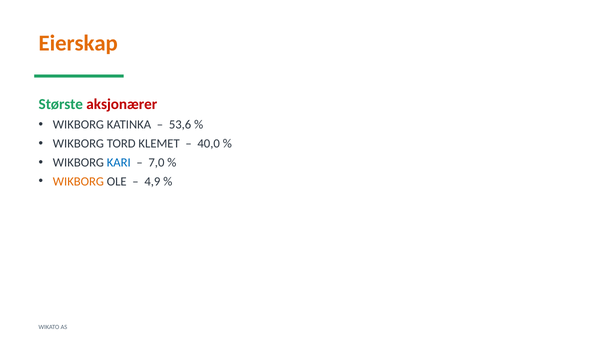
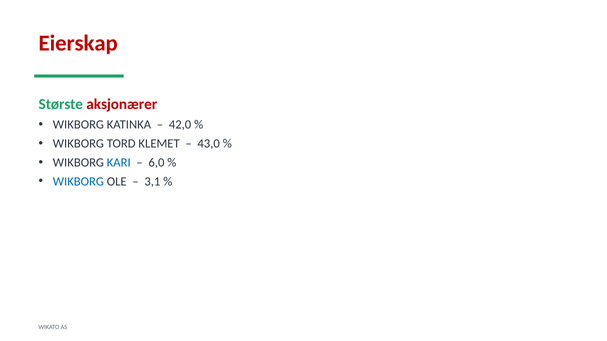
Eierskap colour: orange -> red
53,6: 53,6 -> 42,0
40,0: 40,0 -> 43,0
7,0: 7,0 -> 6,0
WIKBORG at (78, 182) colour: orange -> blue
4,9: 4,9 -> 3,1
